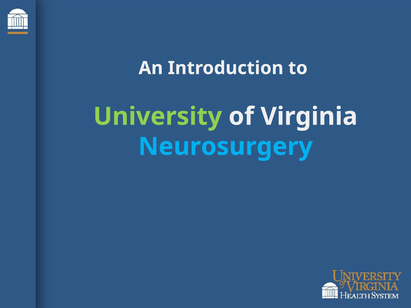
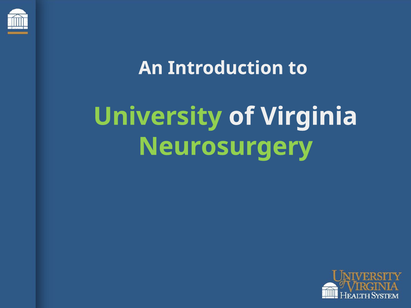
Neurosurgery colour: light blue -> light green
